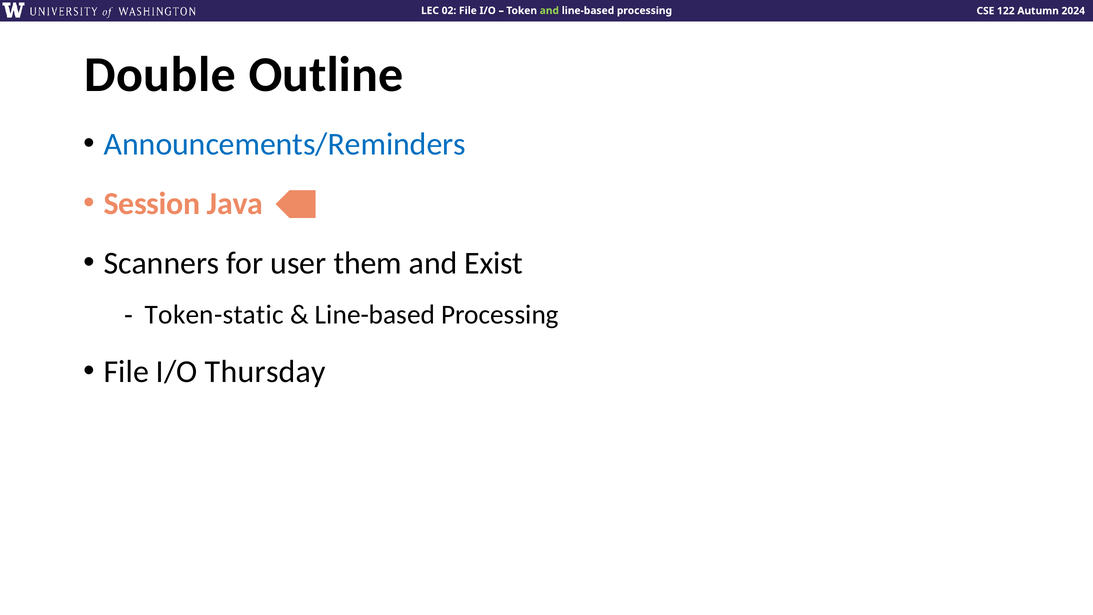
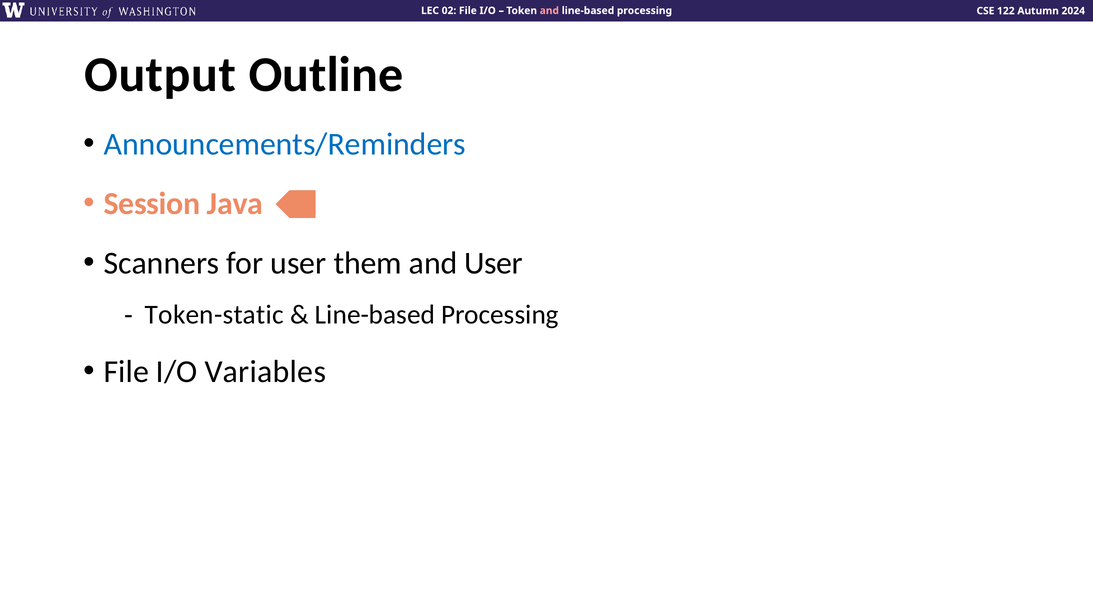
and at (549, 11) colour: light green -> pink
Double: Double -> Output
and Exist: Exist -> User
Thursday: Thursday -> Variables
